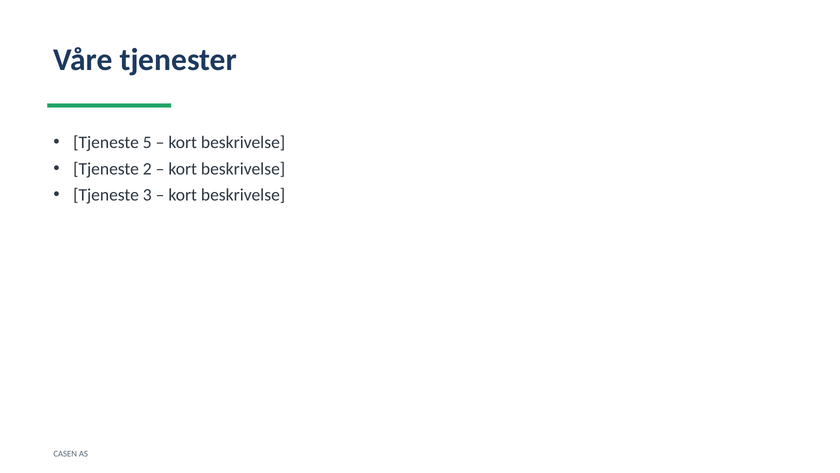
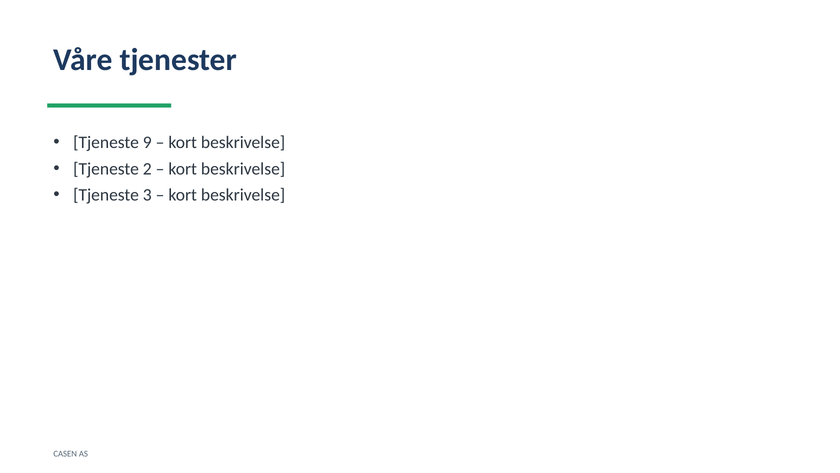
5: 5 -> 9
